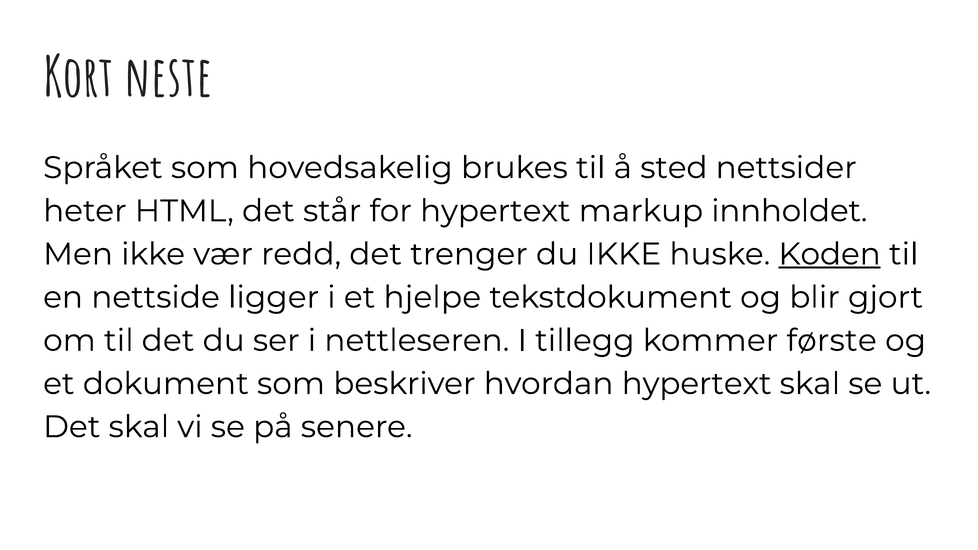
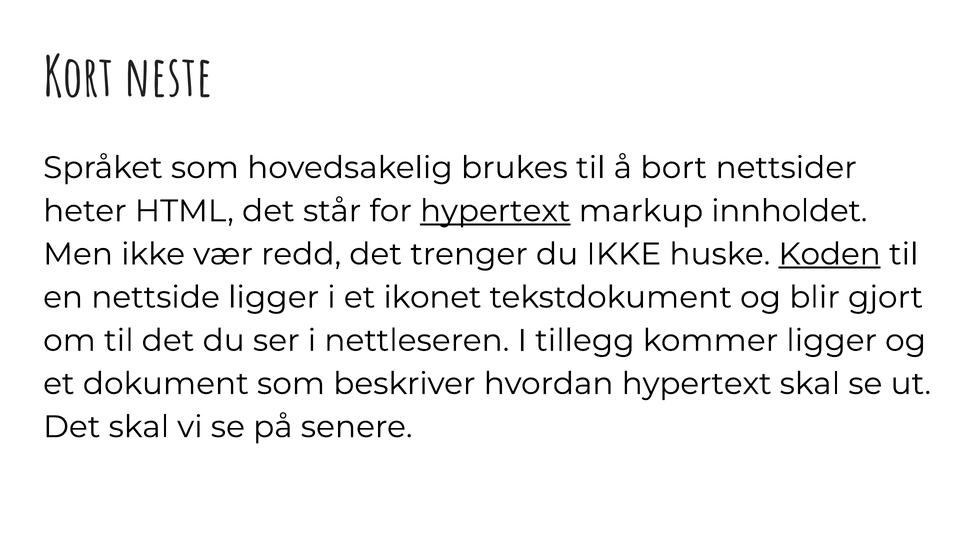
sted: sted -> bort
hypertext at (495, 211) underline: none -> present
hjelpe: hjelpe -> ikonet
kommer første: første -> ligger
